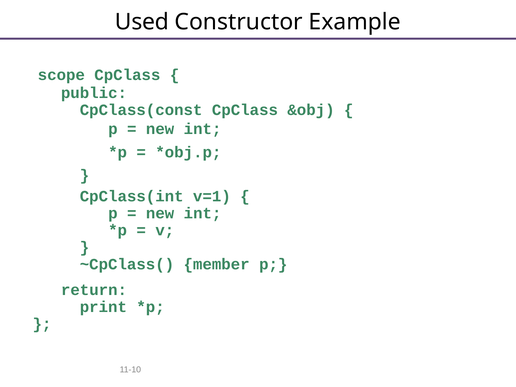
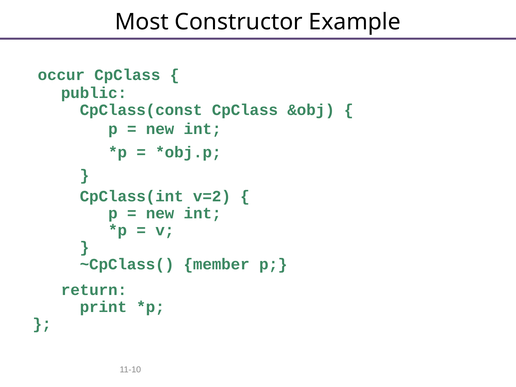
Used: Used -> Most
scope: scope -> occur
v=1: v=1 -> v=2
